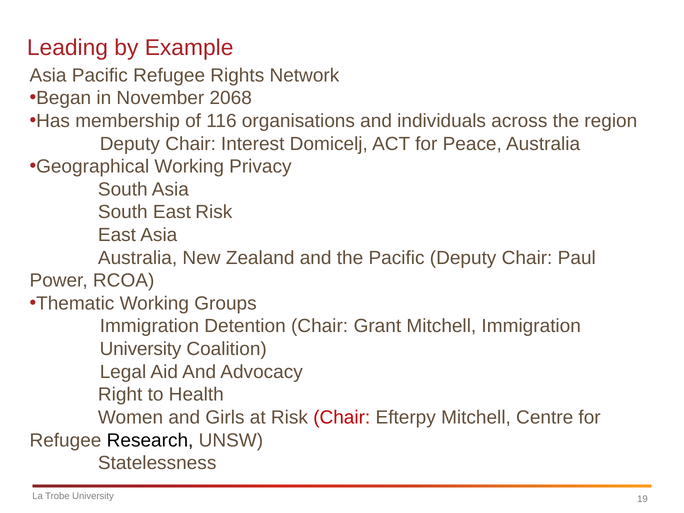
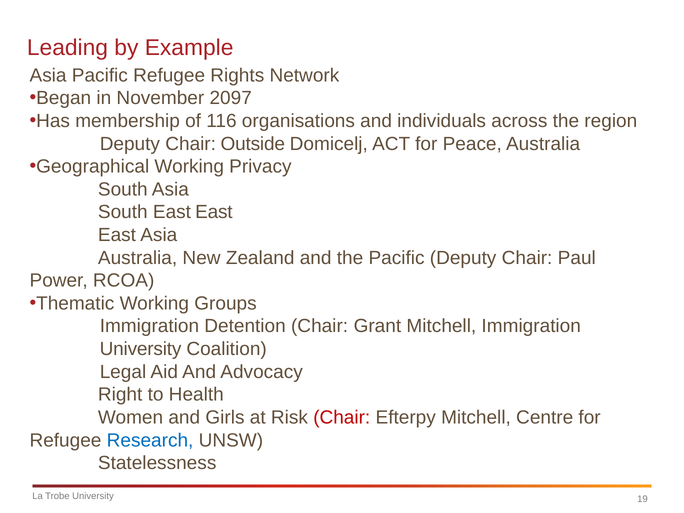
2068: 2068 -> 2097
Interest: Interest -> Outside
South East Risk: Risk -> East
Research colour: black -> blue
